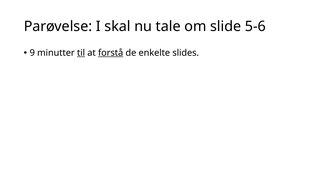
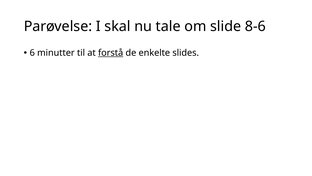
5-6: 5-6 -> 8-6
9: 9 -> 6
til underline: present -> none
